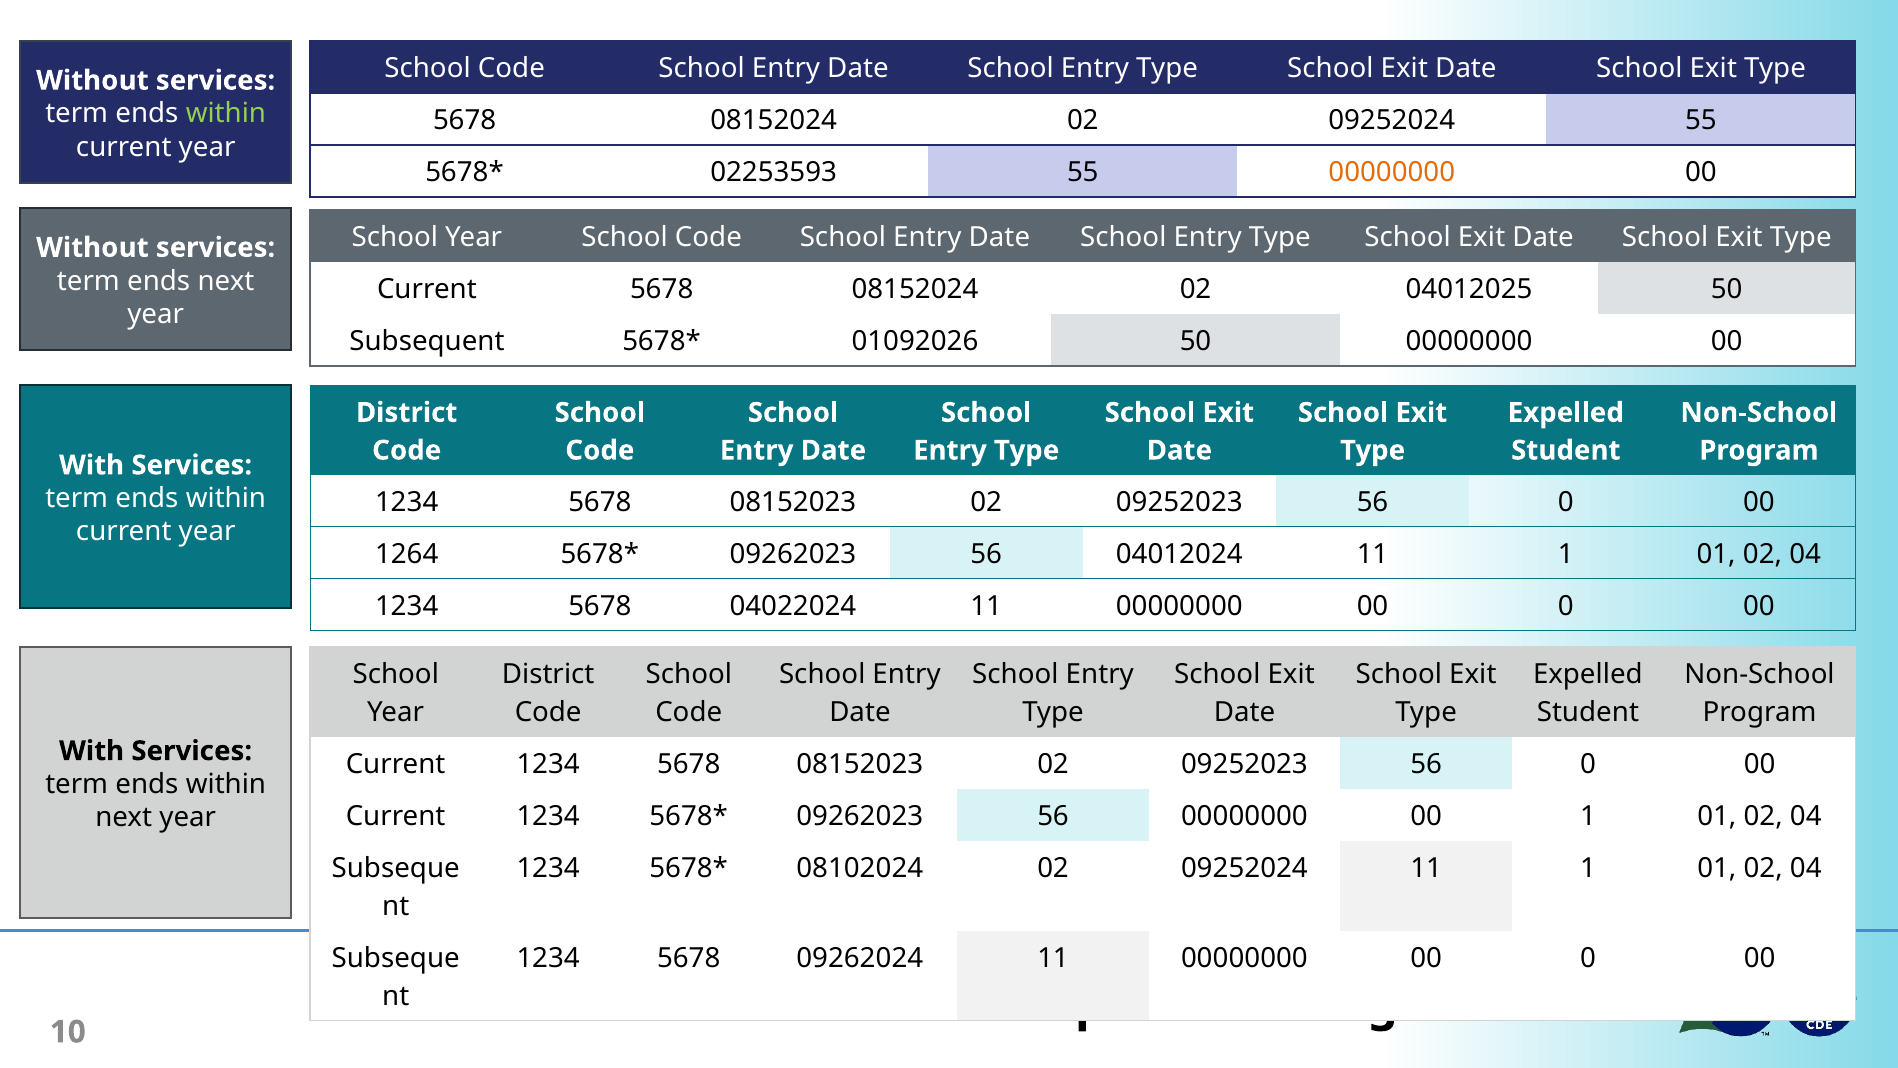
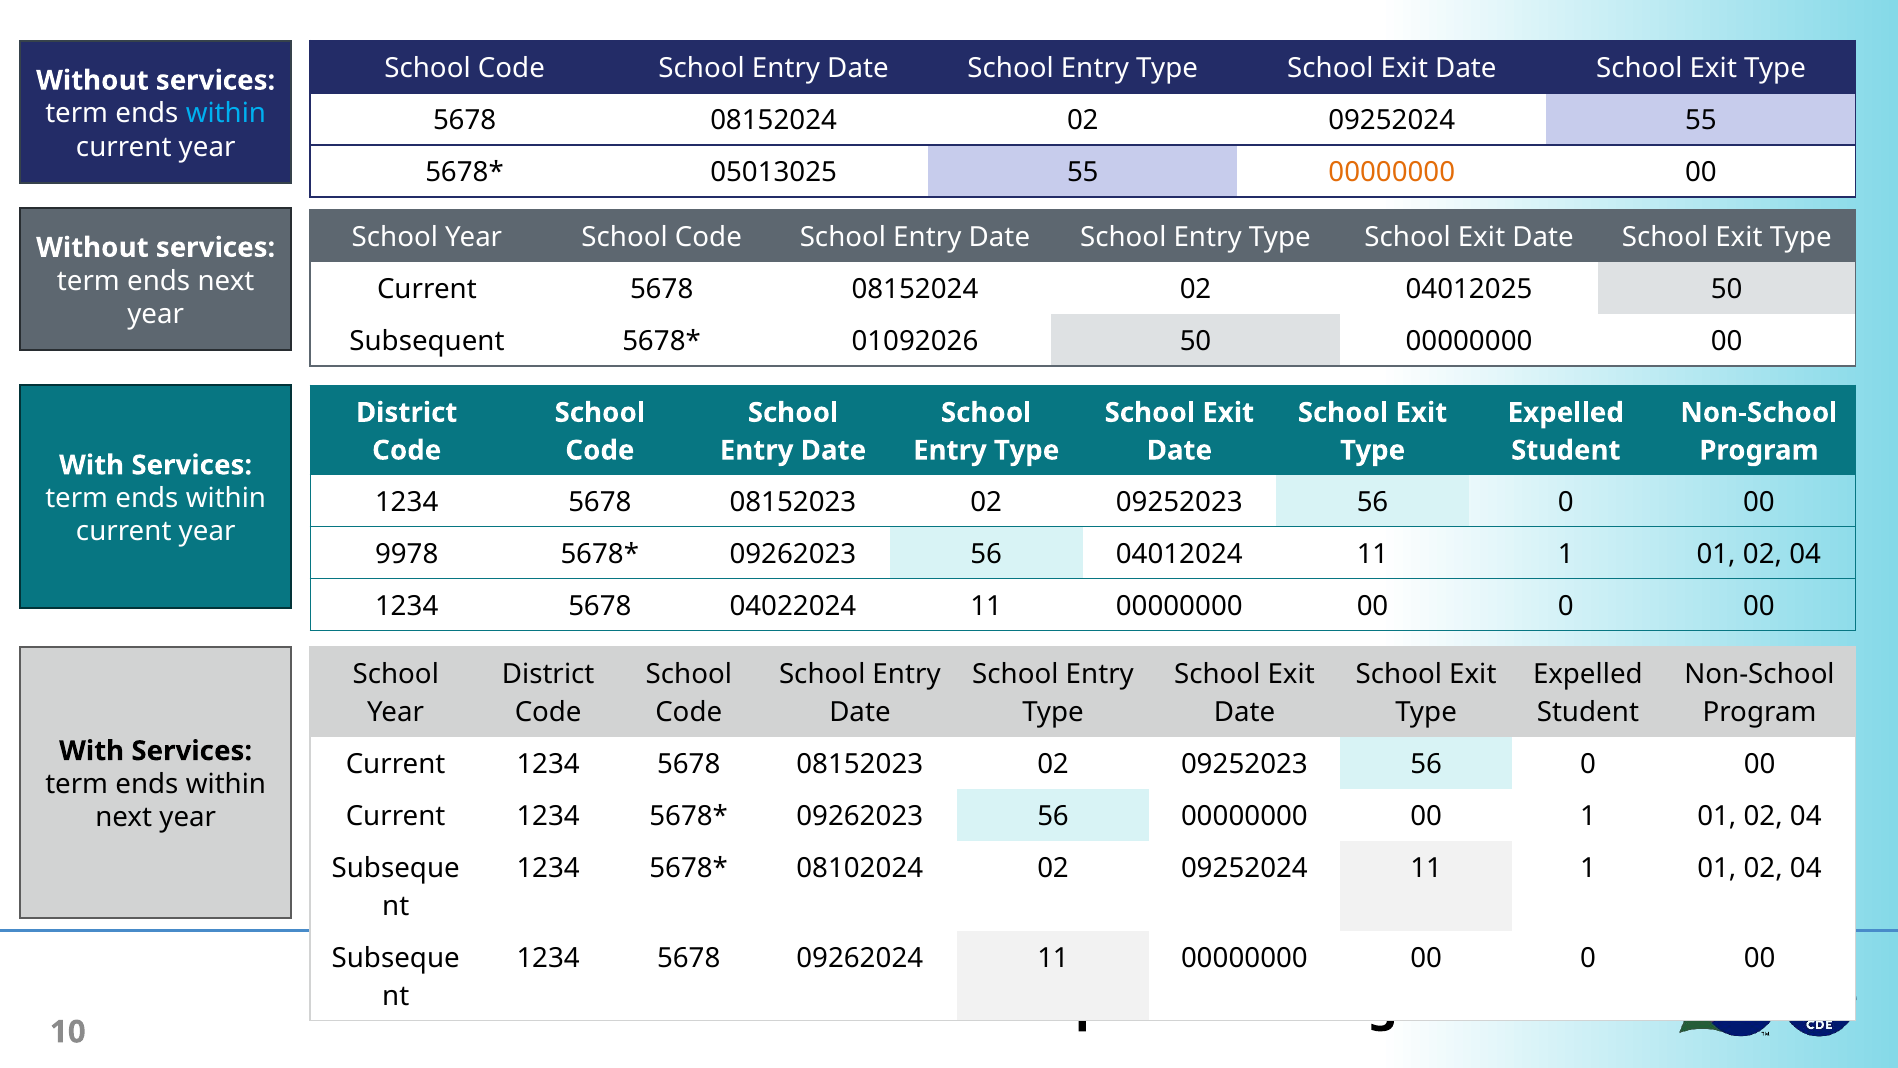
within at (226, 114) colour: light green -> light blue
02253593: 02253593 -> 05013025
1264: 1264 -> 9978
